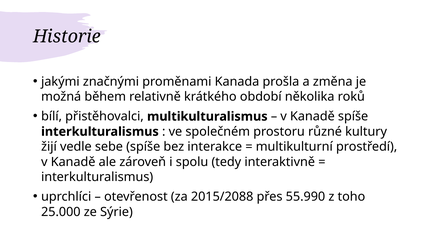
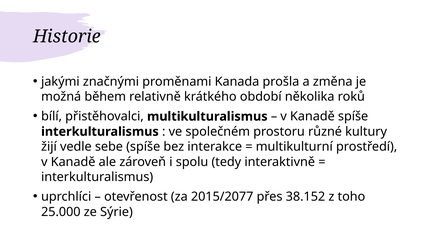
2015/2088: 2015/2088 -> 2015/2077
55.990: 55.990 -> 38.152
